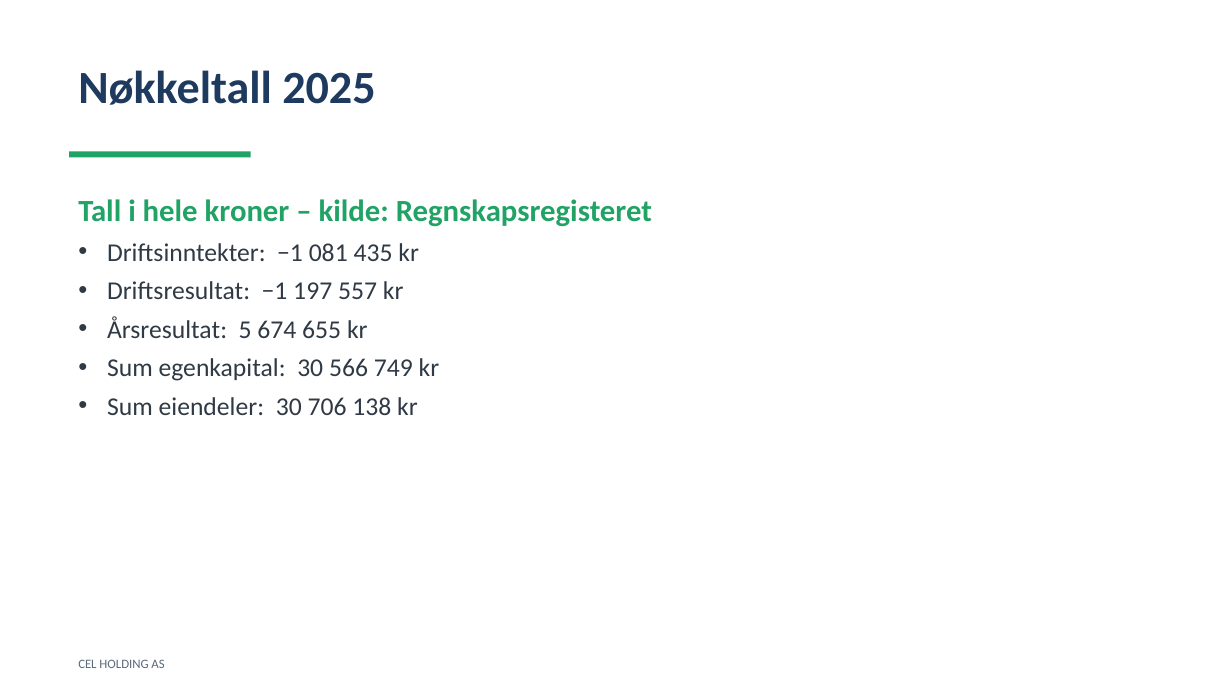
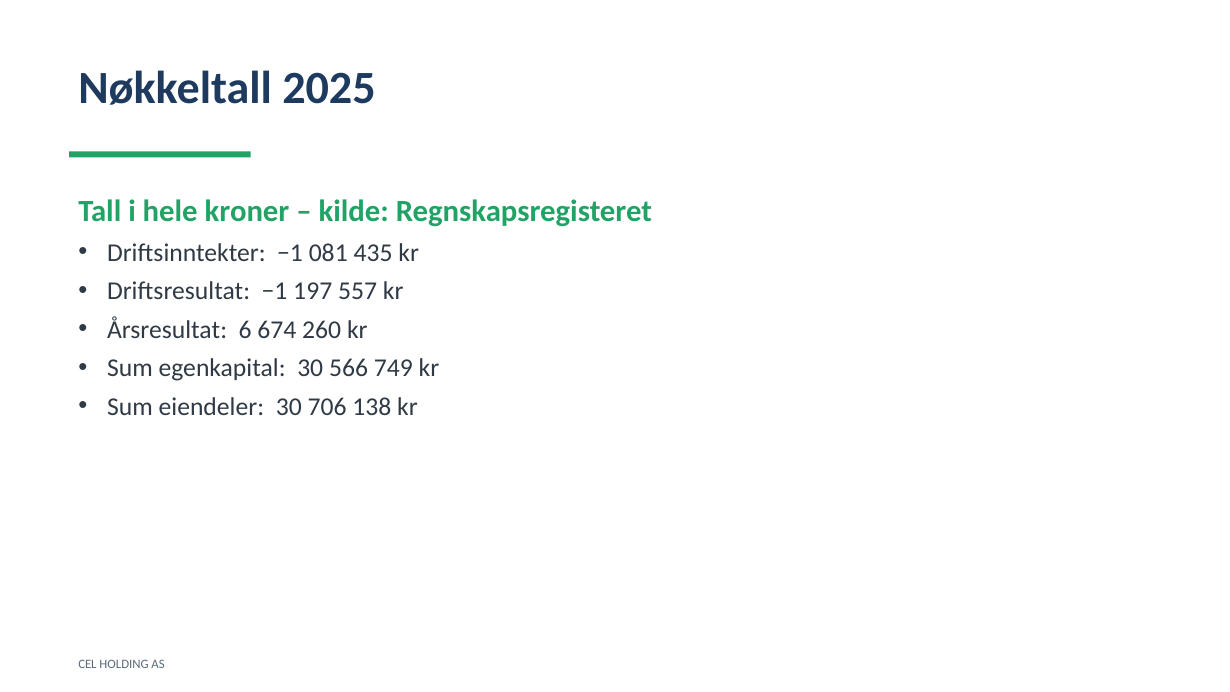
5: 5 -> 6
655: 655 -> 260
